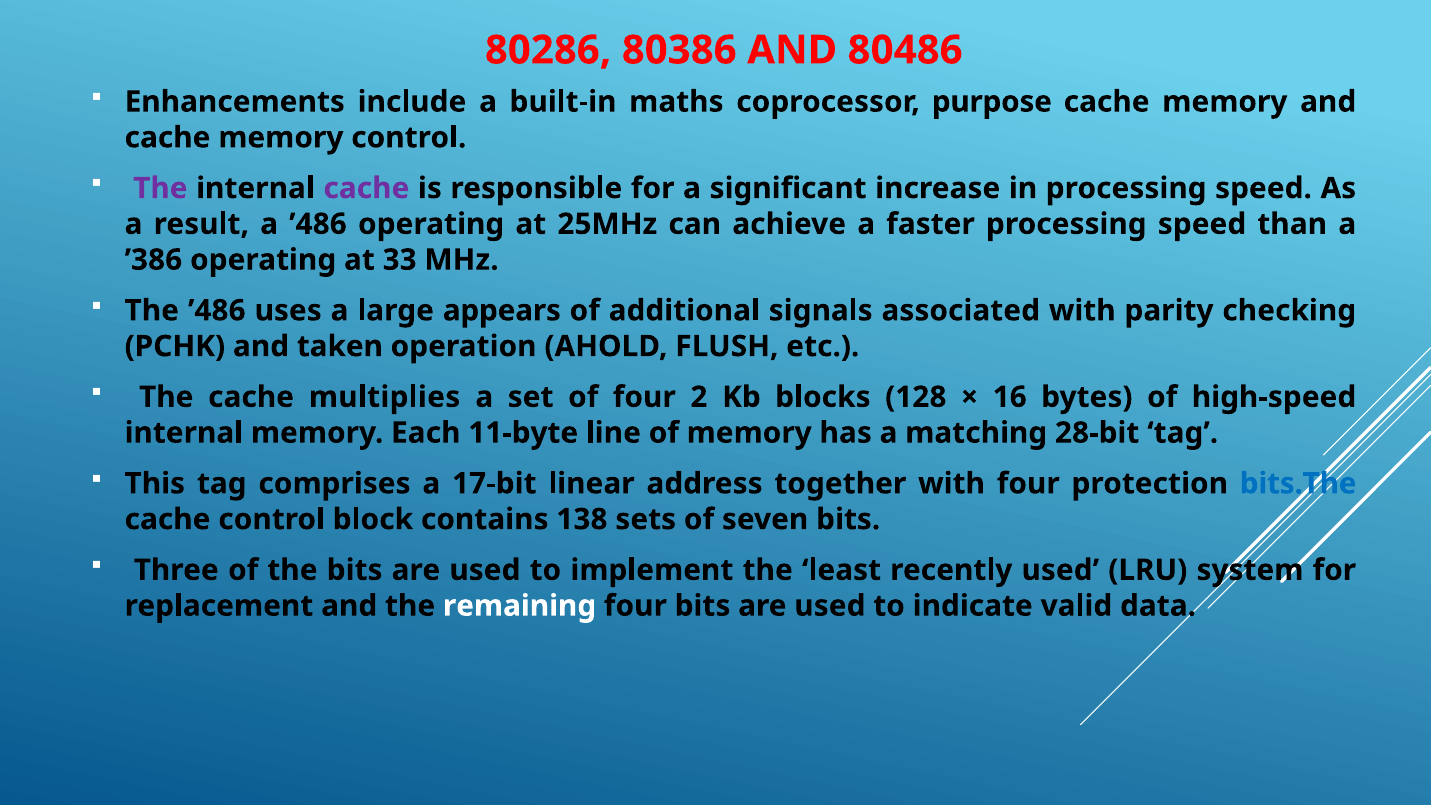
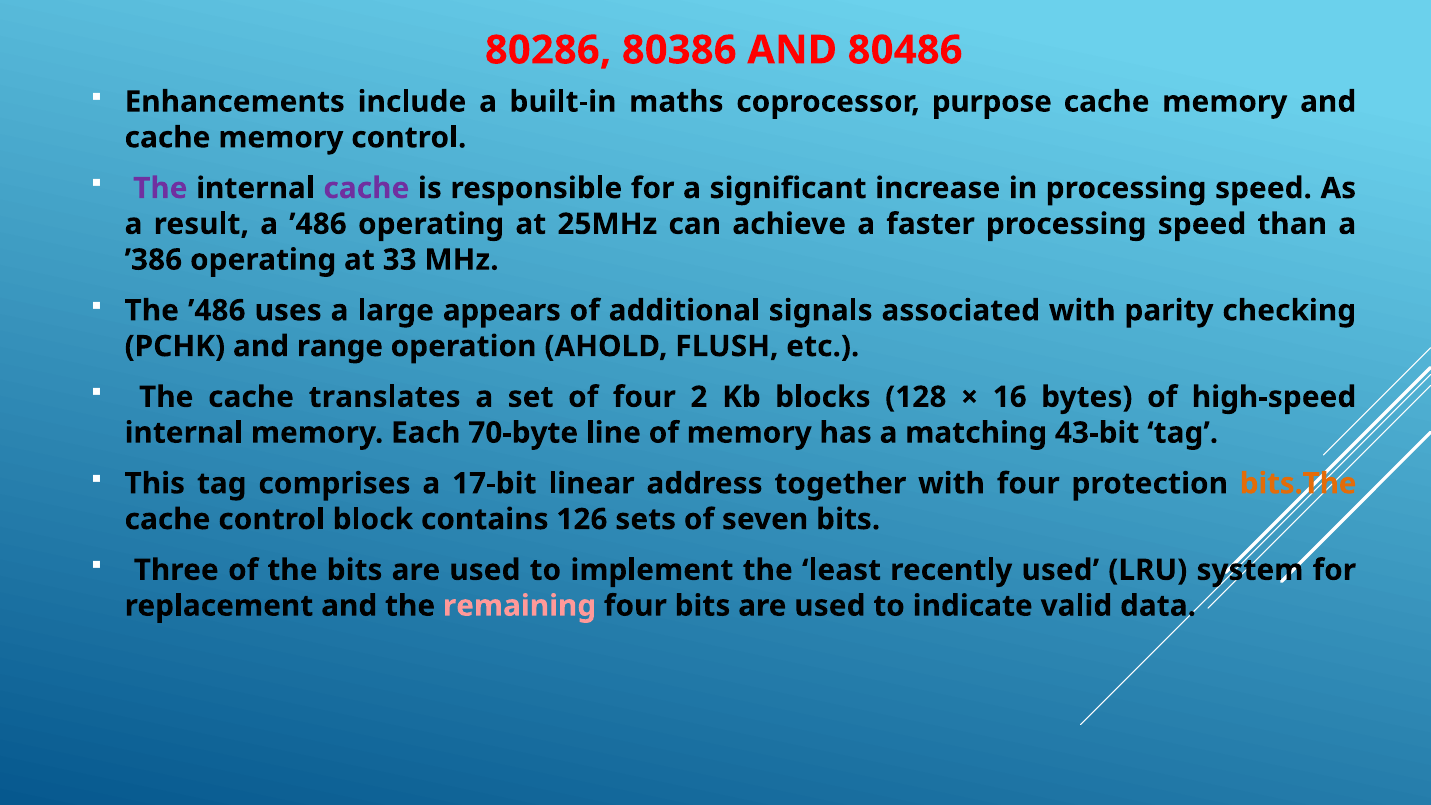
taken: taken -> range
multiplies: multiplies -> translates
11-byte: 11-byte -> 70-byte
28-bit: 28-bit -> 43-bit
bits.The colour: blue -> orange
138: 138 -> 126
remaining colour: white -> pink
